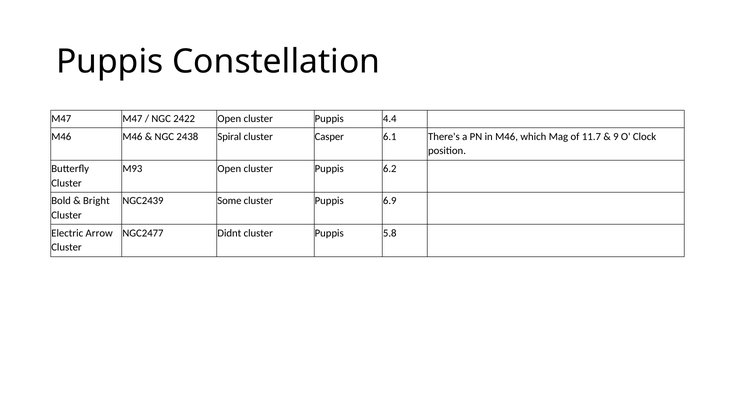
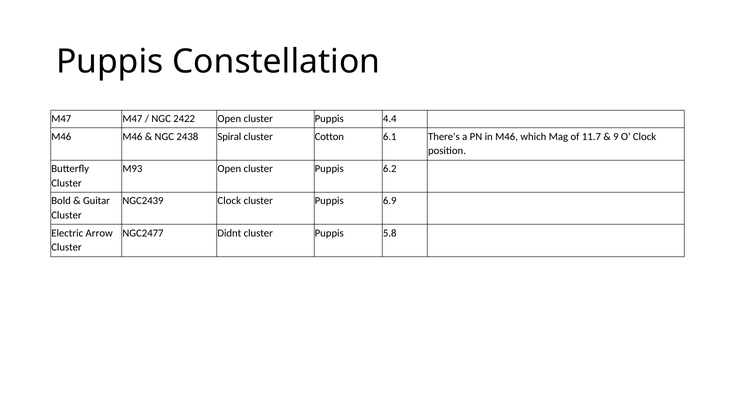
Casper: Casper -> Cotton
Bright: Bright -> Guitar
NGC2439 Some: Some -> Clock
